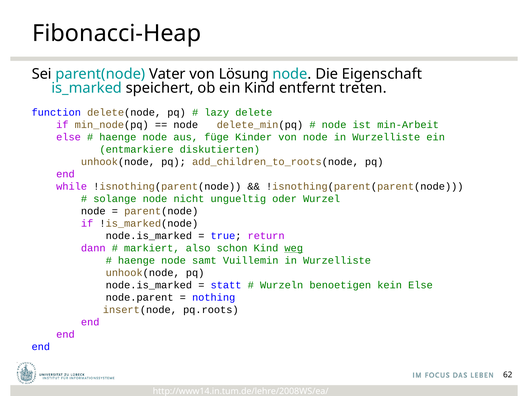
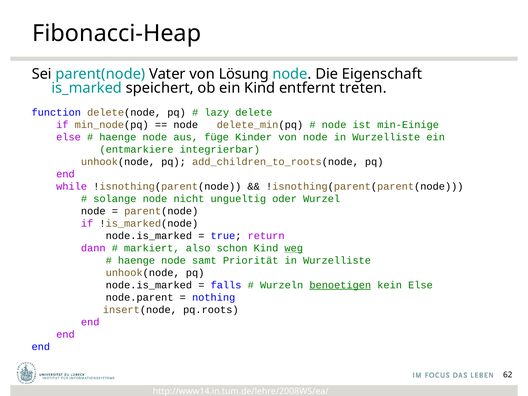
min-Arbeit: min-Arbeit -> min-Einige
diskutierten: diskutierten -> integrierbar
Vuillemin: Vuillemin -> Priorität
statt: statt -> falls
benoetigen underline: none -> present
